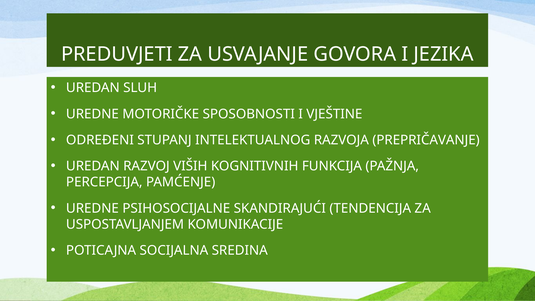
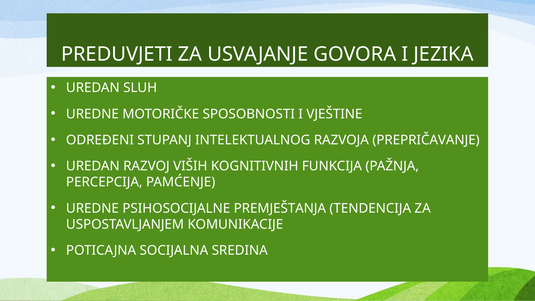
SKANDIRAJUĆI: SKANDIRAJUĆI -> PREMJEŠTANJA
